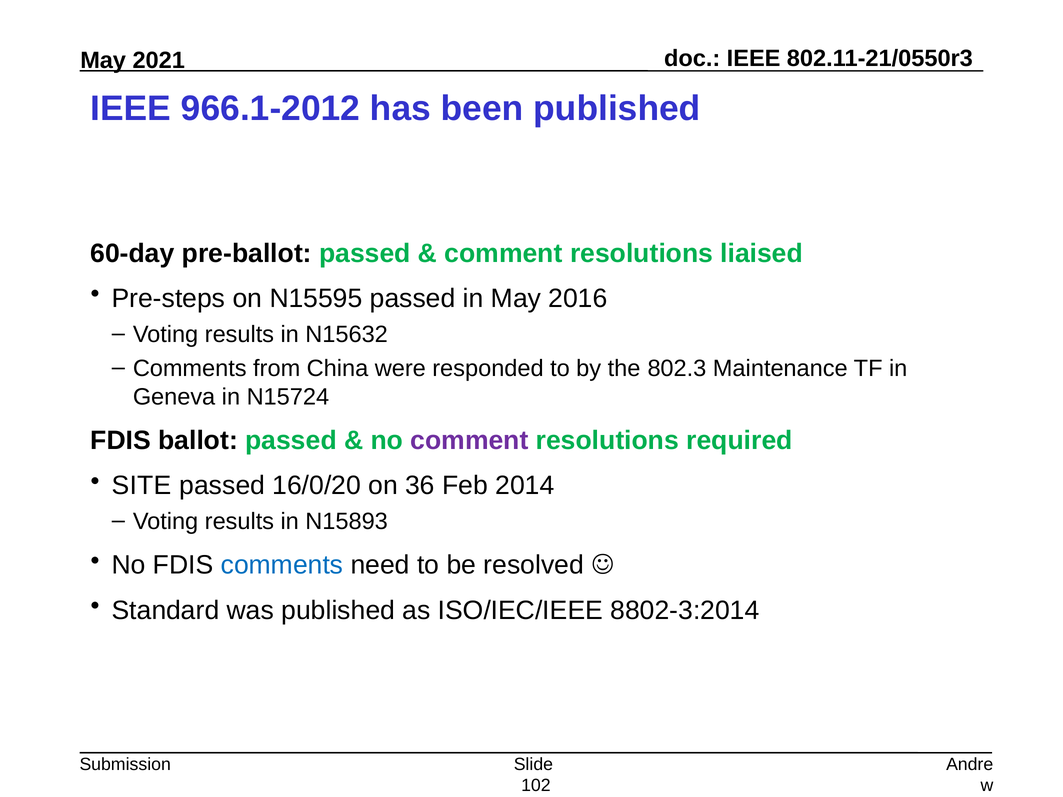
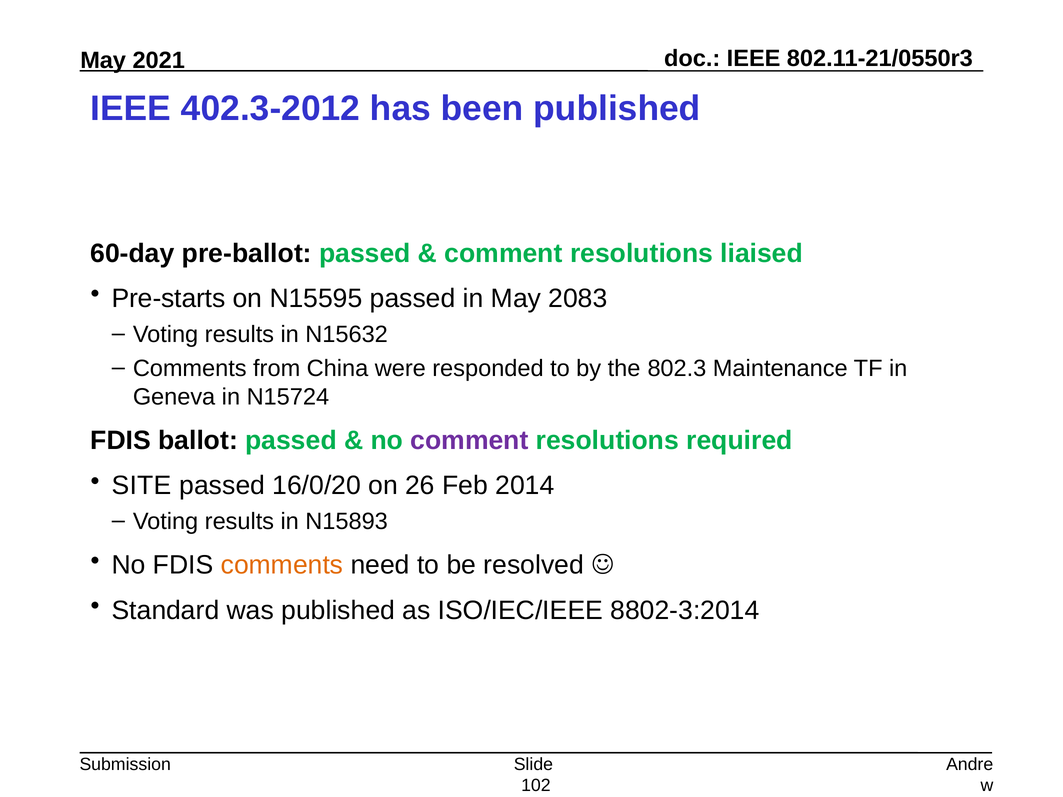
966.1-2012: 966.1-2012 -> 402.3-2012
Pre-steps: Pre-steps -> Pre-starts
2016: 2016 -> 2083
36: 36 -> 26
comments at (282, 565) colour: blue -> orange
